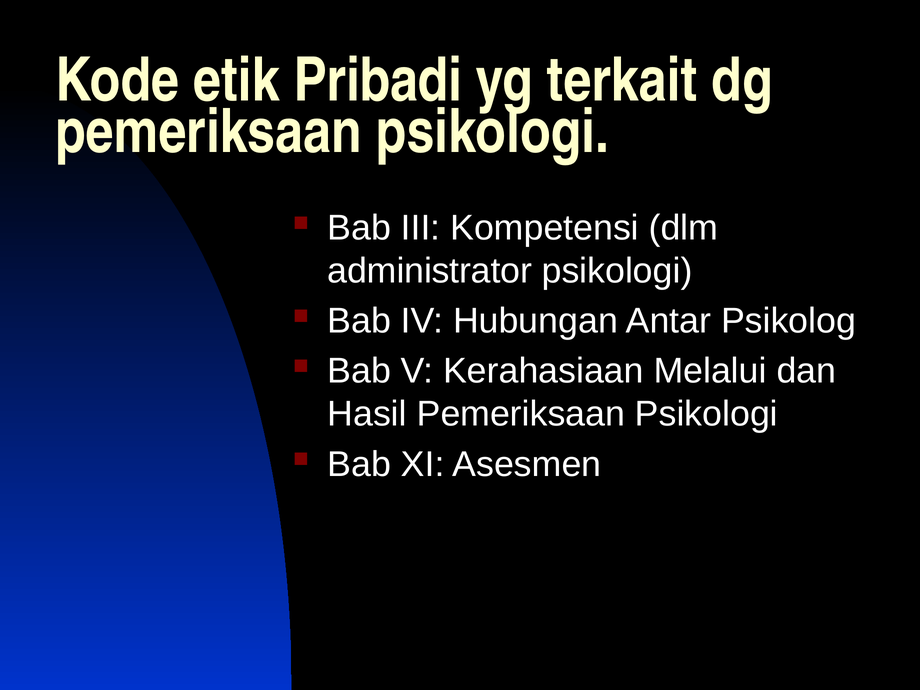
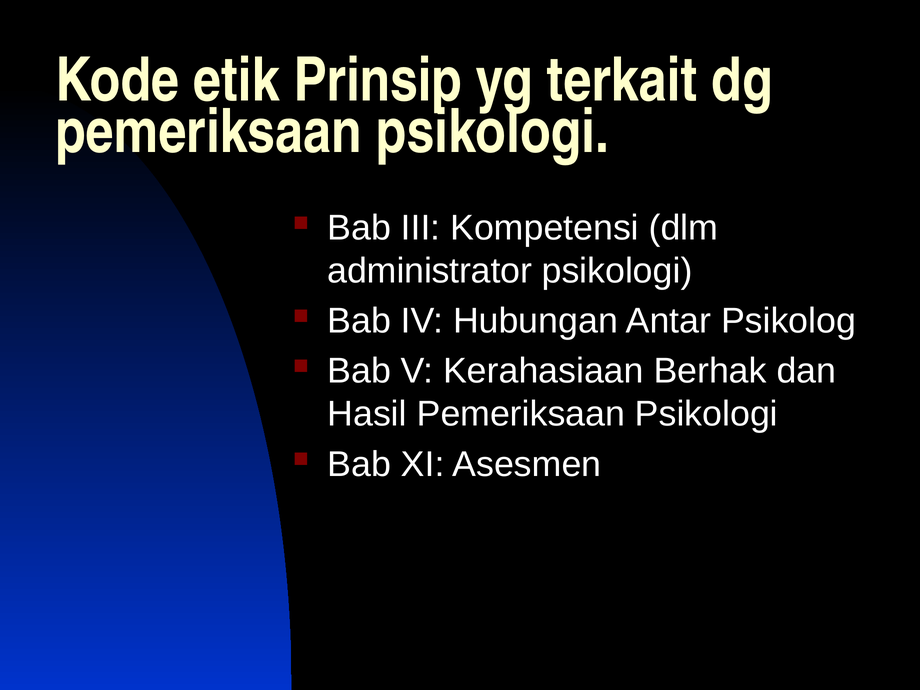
Pribadi: Pribadi -> Prinsip
Melalui: Melalui -> Berhak
